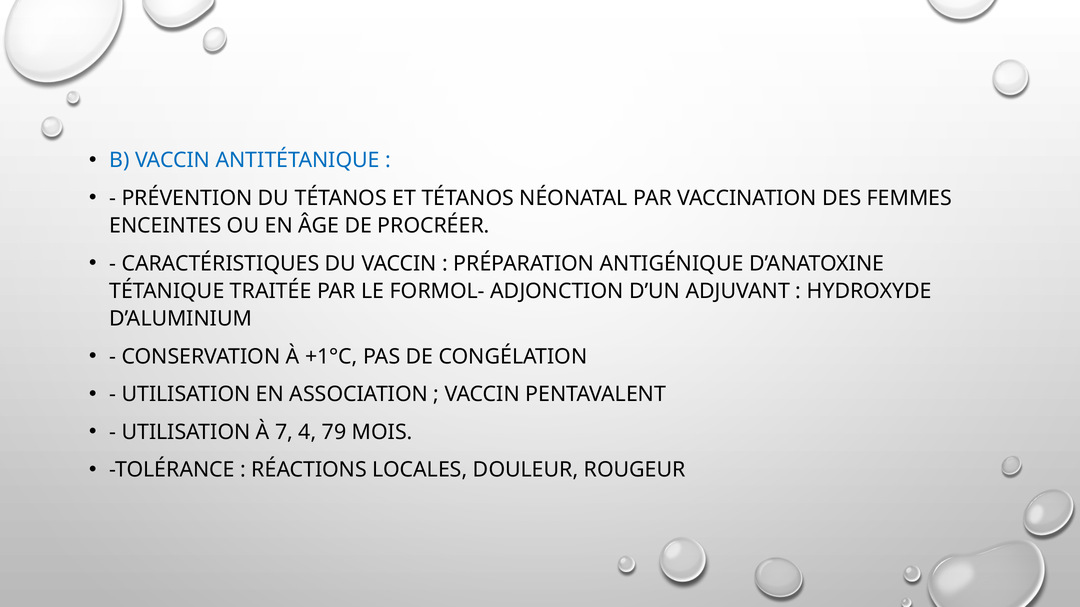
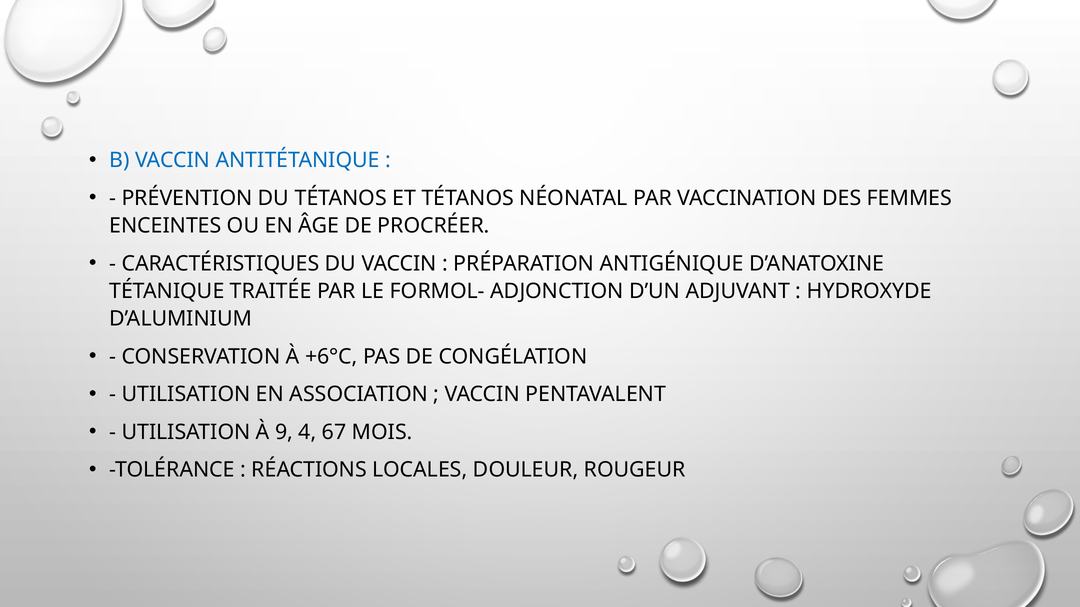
+1°C: +1°C -> +6°C
7: 7 -> 9
79: 79 -> 67
